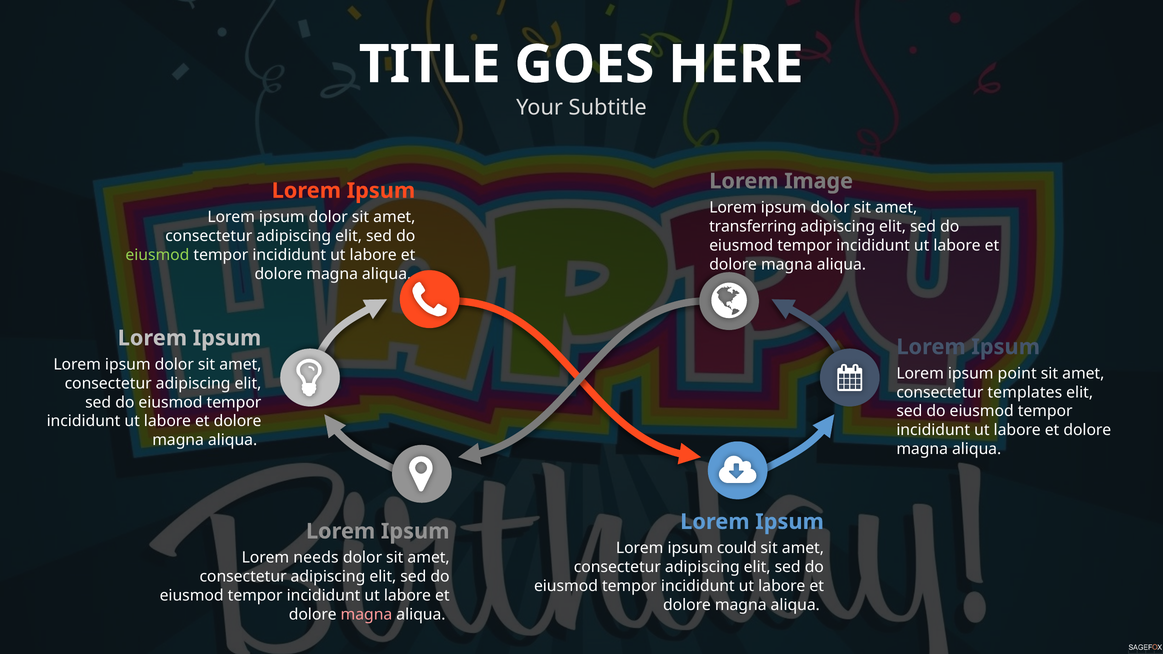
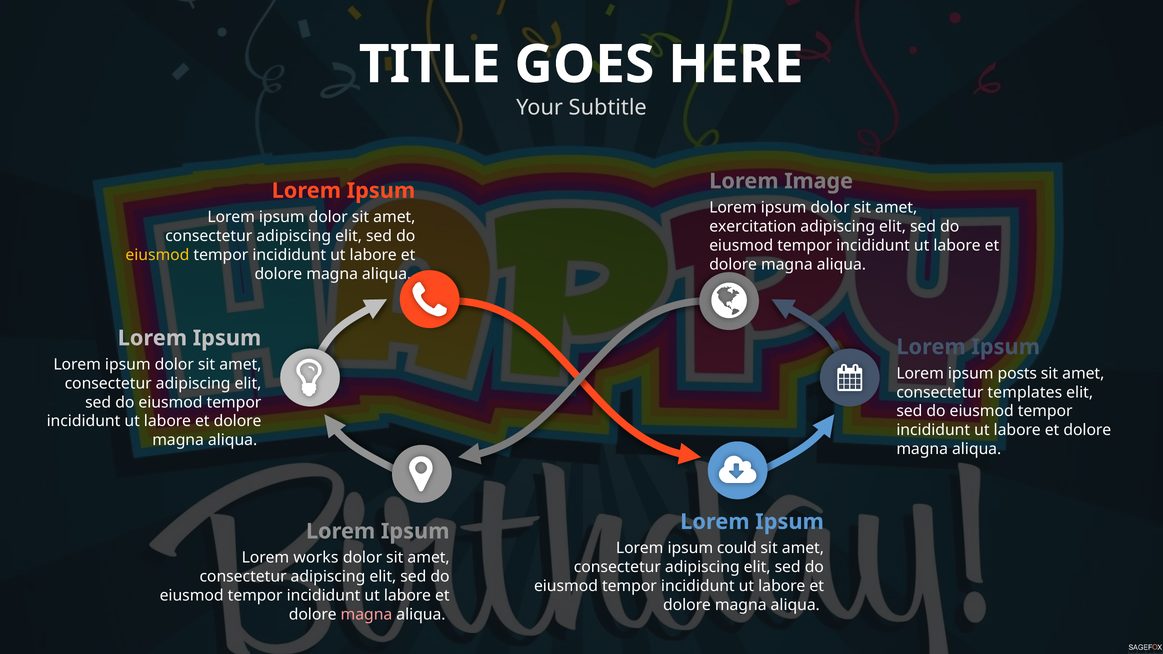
transferring: transferring -> exercitation
eiusmod at (157, 255) colour: light green -> yellow
point: point -> posts
needs: needs -> works
